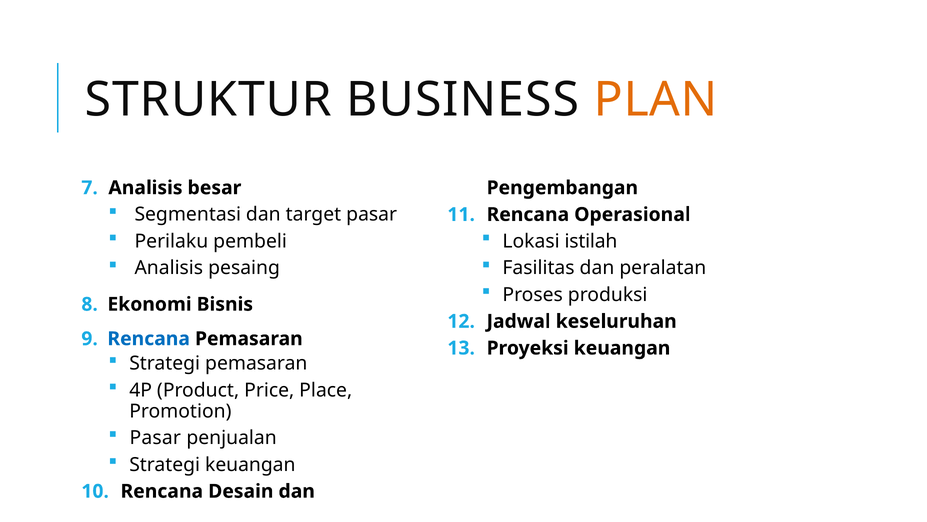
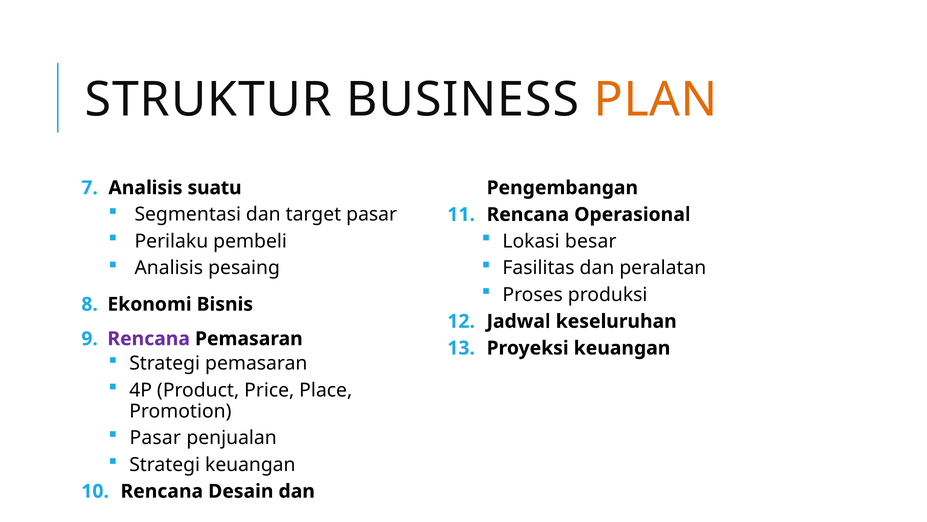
besar: besar -> suatu
istilah: istilah -> besar
Rencana at (149, 338) colour: blue -> purple
